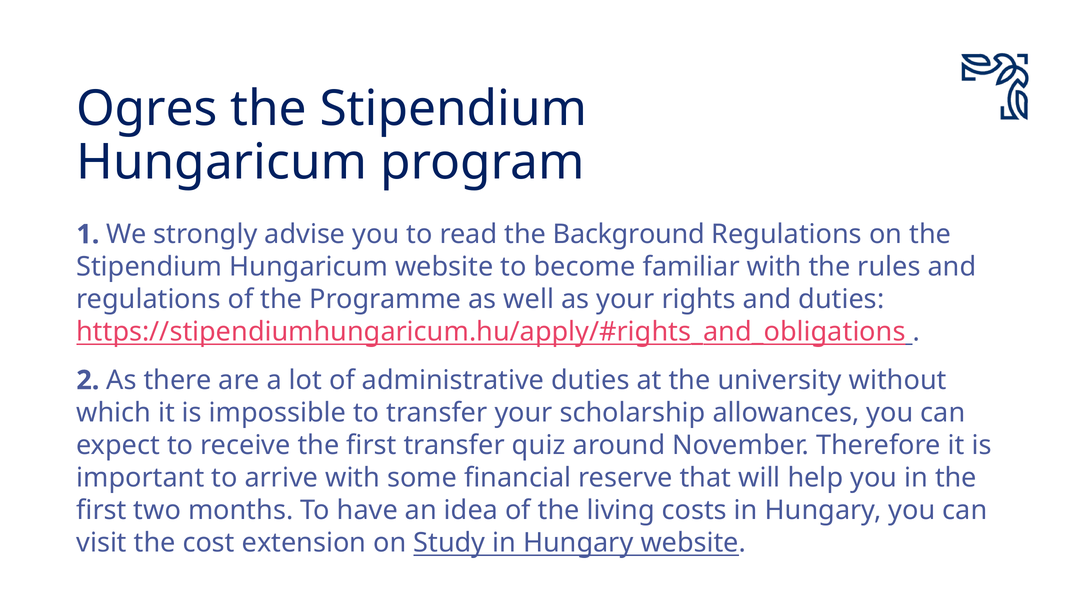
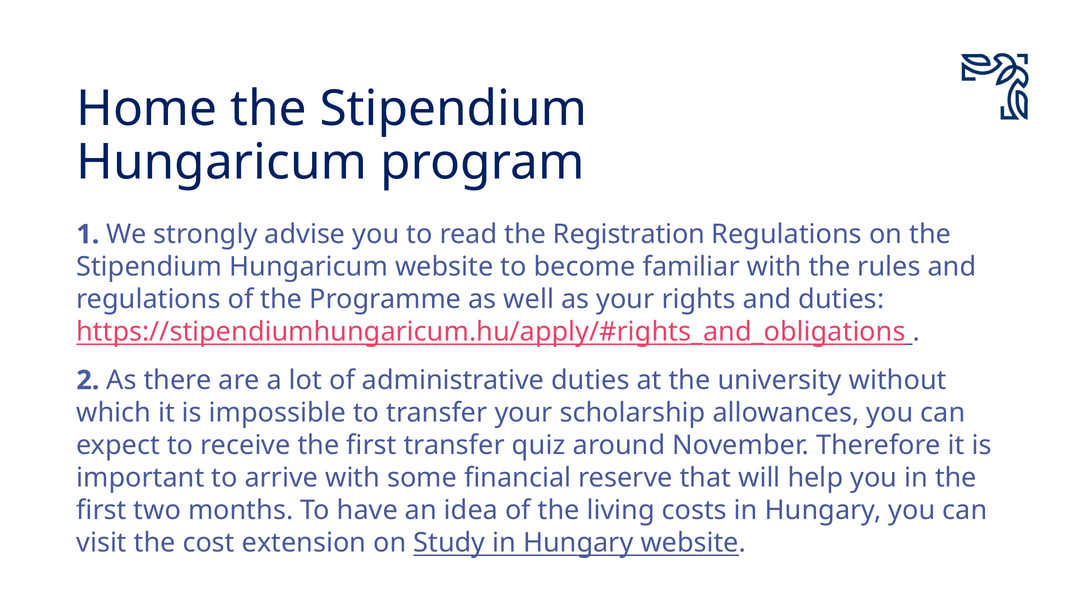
Ogres: Ogres -> Home
Background: Background -> Registration
